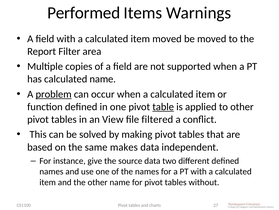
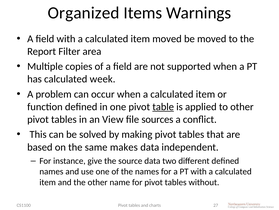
Performed: Performed -> Organized
calculated name: name -> week
problem underline: present -> none
filtered: filtered -> sources
